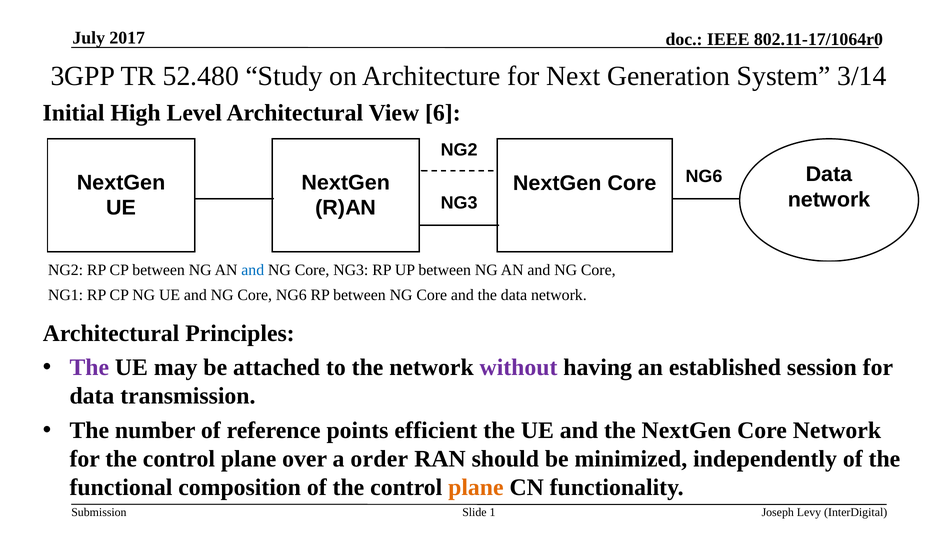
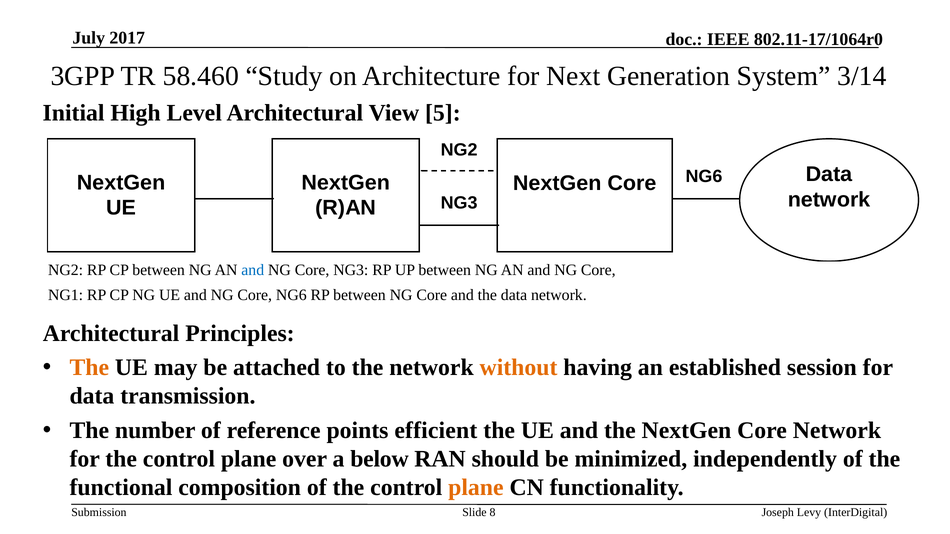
52.480: 52.480 -> 58.460
6: 6 -> 5
The at (89, 368) colour: purple -> orange
without colour: purple -> orange
order: order -> below
1: 1 -> 8
